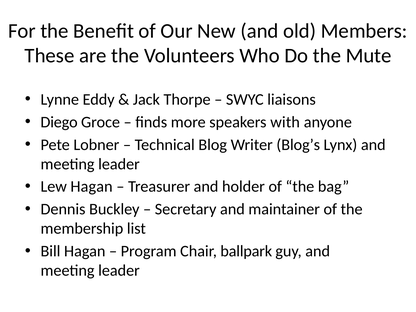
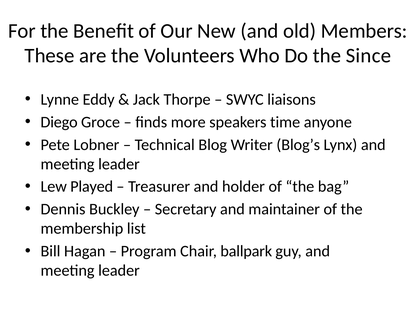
Mute: Mute -> Since
with: with -> time
Lew Hagan: Hagan -> Played
